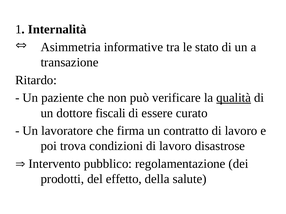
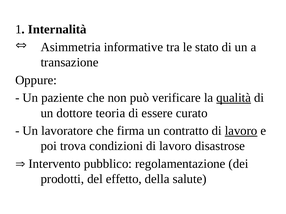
Ritardo: Ritardo -> Oppure
fiscali: fiscali -> teoria
lavoro at (241, 131) underline: none -> present
